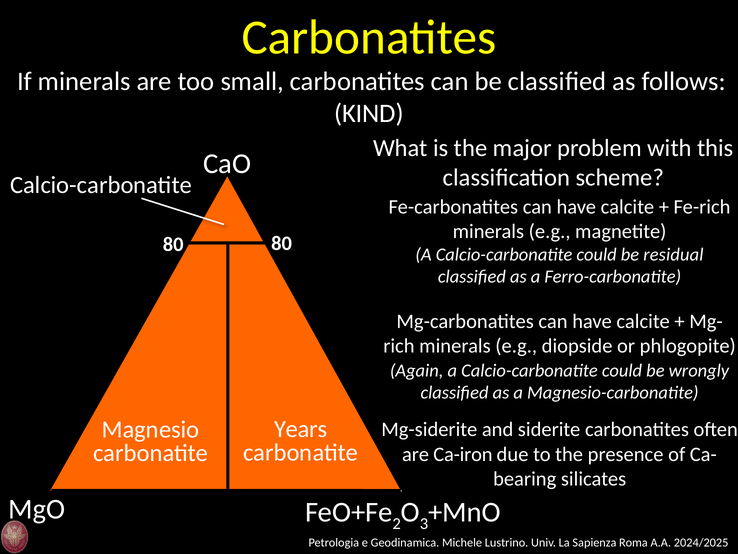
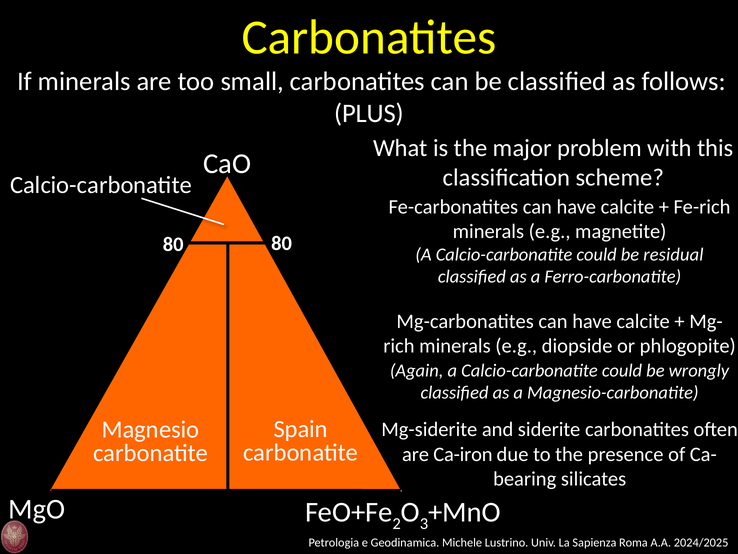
KIND: KIND -> PLUS
Years: Years -> Spain
